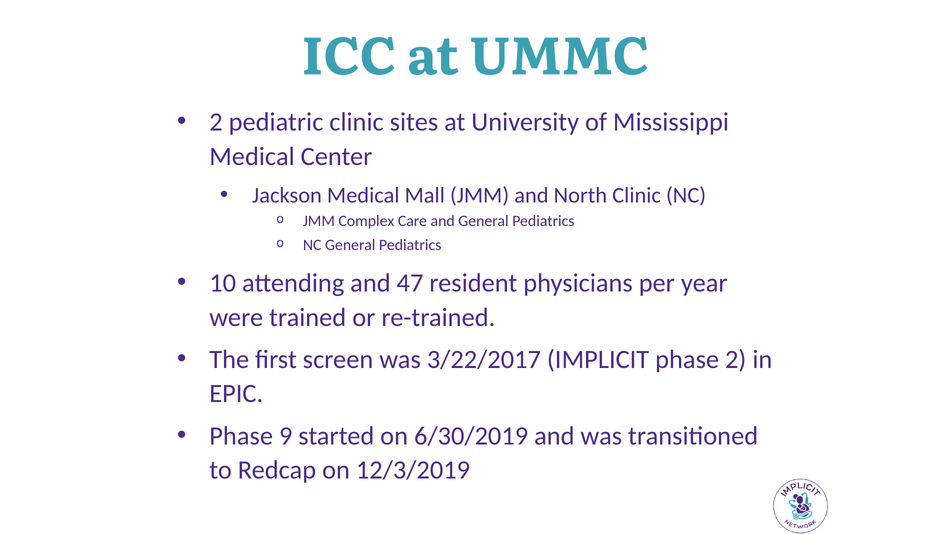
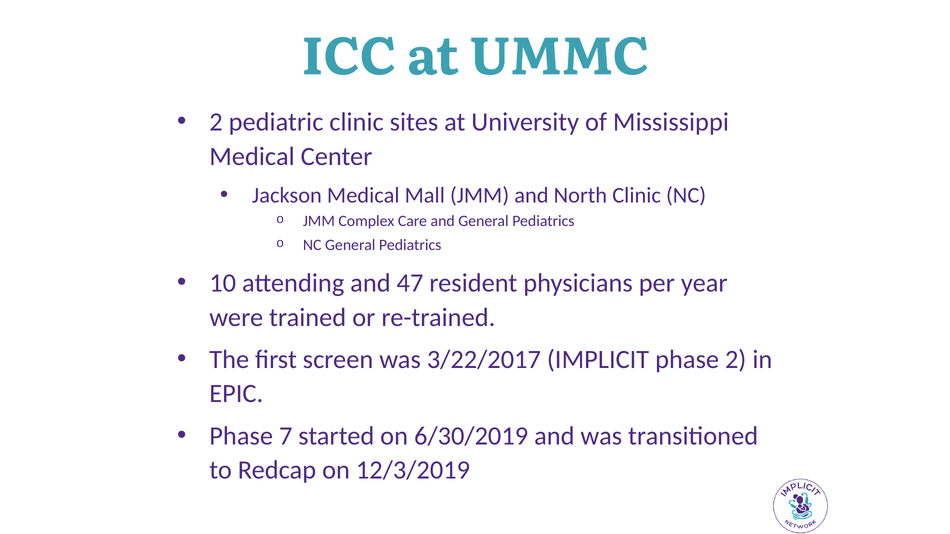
9: 9 -> 7
